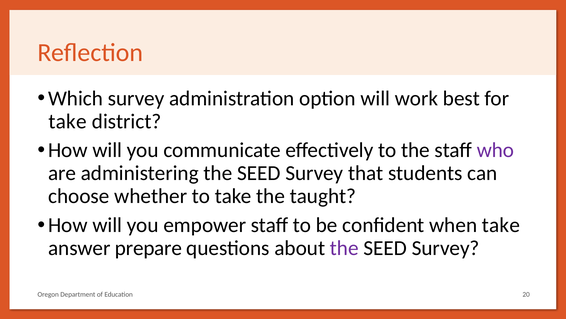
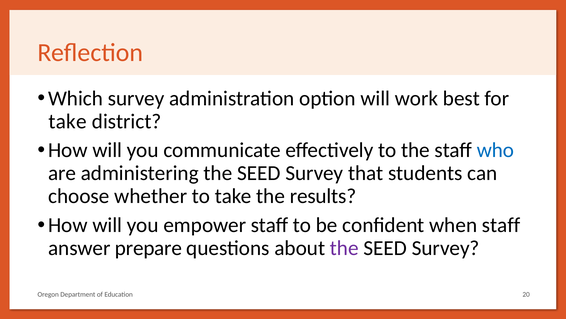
who colour: purple -> blue
taught: taught -> results
when take: take -> staff
